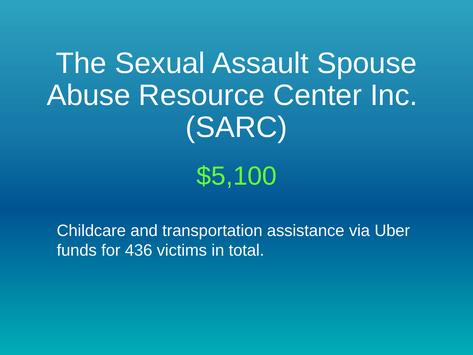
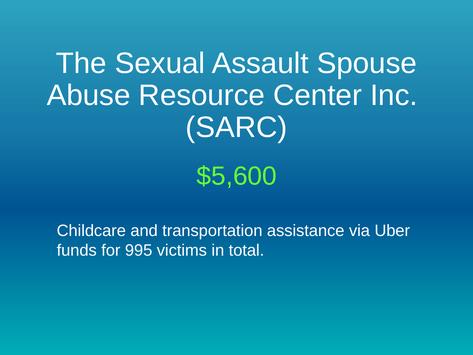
$5,100: $5,100 -> $5,600
436: 436 -> 995
